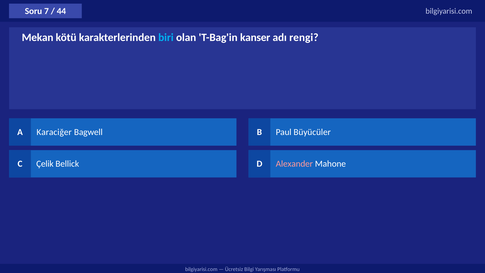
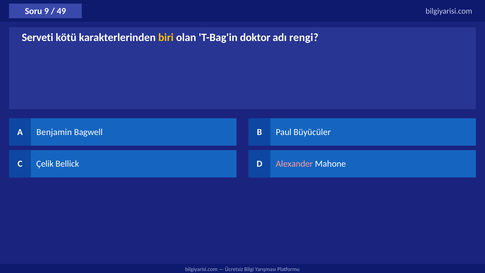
7: 7 -> 9
44: 44 -> 49
Mekan: Mekan -> Serveti
biri colour: light blue -> yellow
kanser: kanser -> doktor
Karaciğer: Karaciğer -> Benjamin
